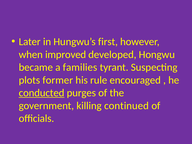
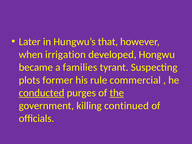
first: first -> that
improved: improved -> irrigation
encouraged: encouraged -> commercial
the underline: none -> present
